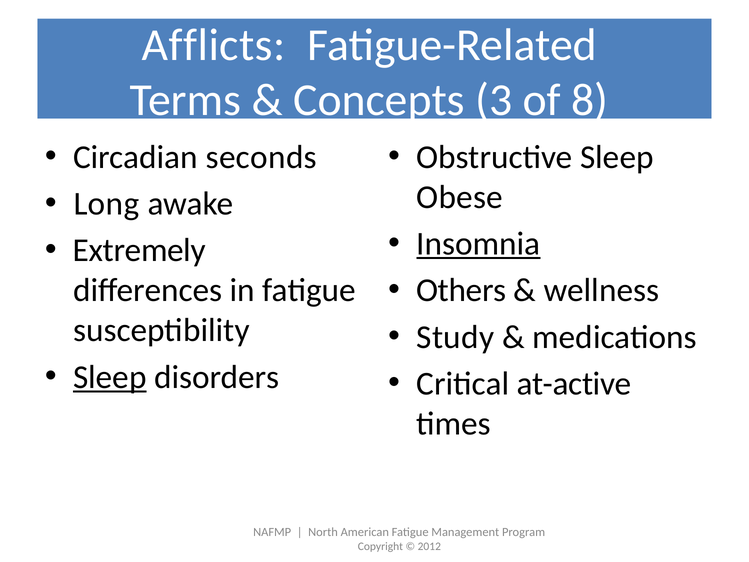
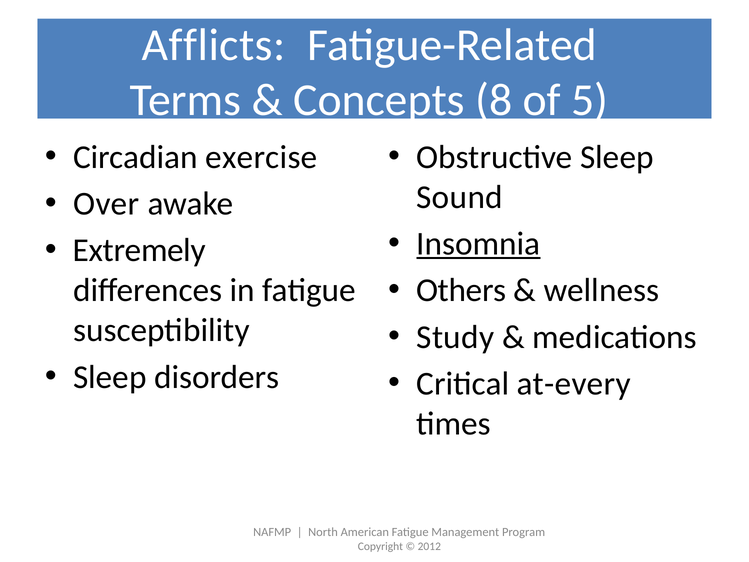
3: 3 -> 8
8: 8 -> 5
seconds: seconds -> exercise
Obese: Obese -> Sound
Long: Long -> Over
Sleep at (110, 377) underline: present -> none
at-active: at-active -> at-every
